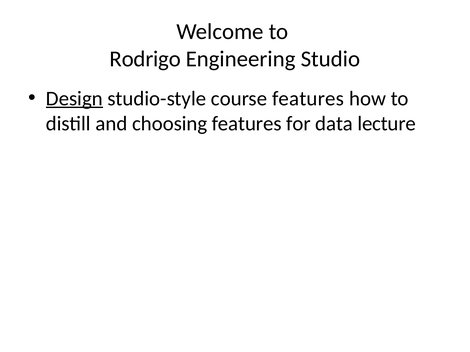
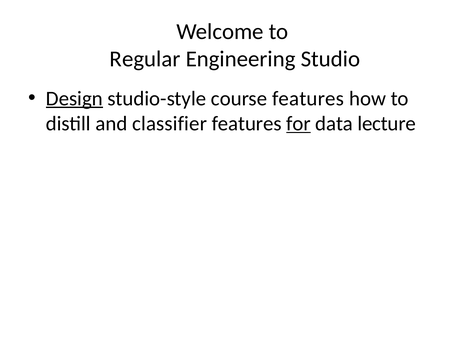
Rodrigo: Rodrigo -> Regular
choosing: choosing -> classifier
for underline: none -> present
